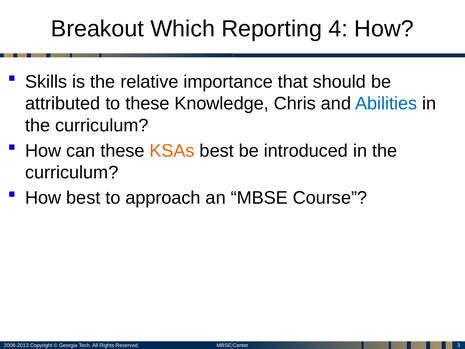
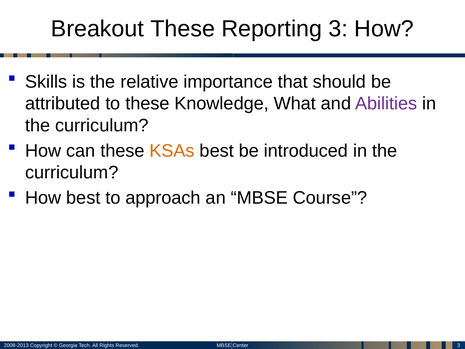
Breakout Which: Which -> These
Reporting 4: 4 -> 3
Chris: Chris -> What
Abilities colour: blue -> purple
